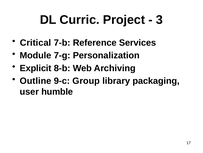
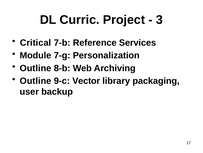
Explicit at (36, 68): Explicit -> Outline
Group: Group -> Vector
humble: humble -> backup
